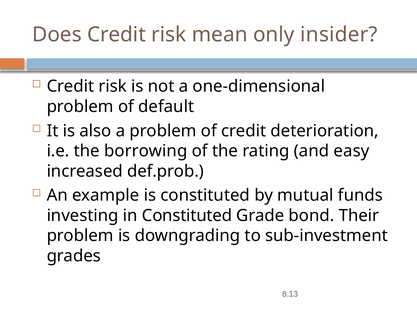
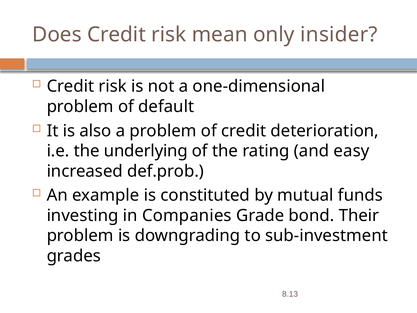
borrowing: borrowing -> underlying
in Constituted: Constituted -> Companies
